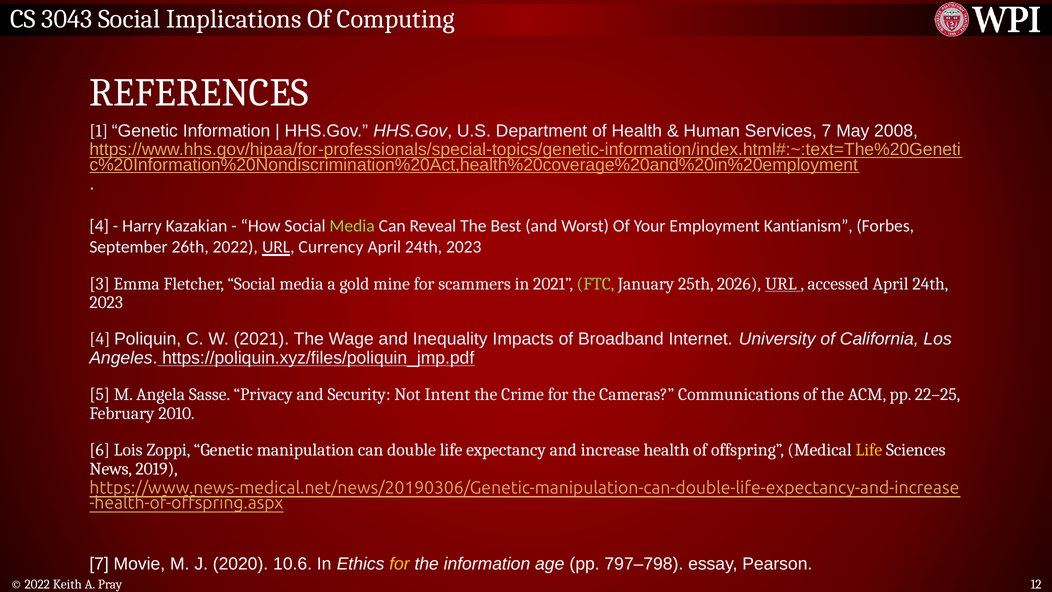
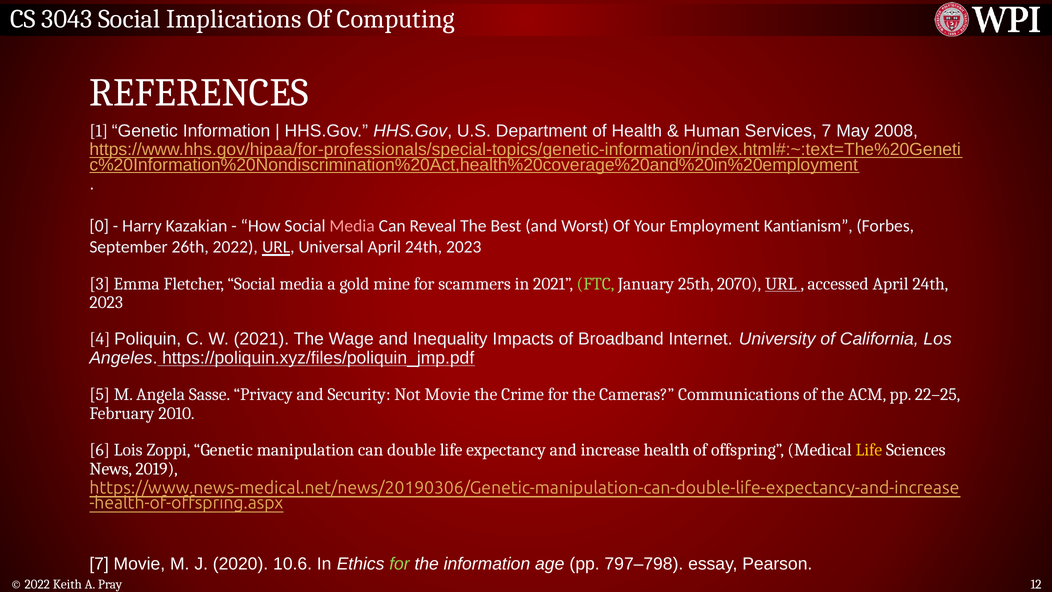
4 at (99, 226): 4 -> 0
Media at (352, 226) colour: light green -> pink
Currency: Currency -> Universal
2026: 2026 -> 2070
Not Intent: Intent -> Movie
for at (399, 564) colour: yellow -> light green
